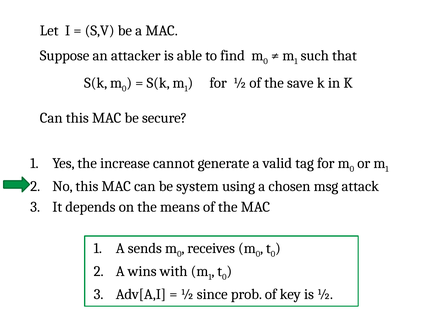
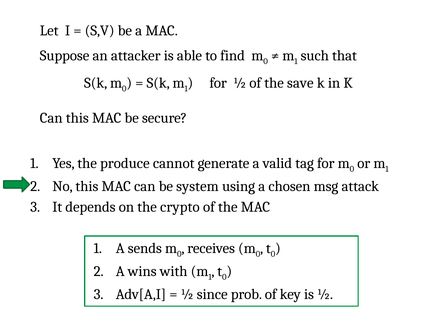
increase: increase -> produce
means: means -> crypto
